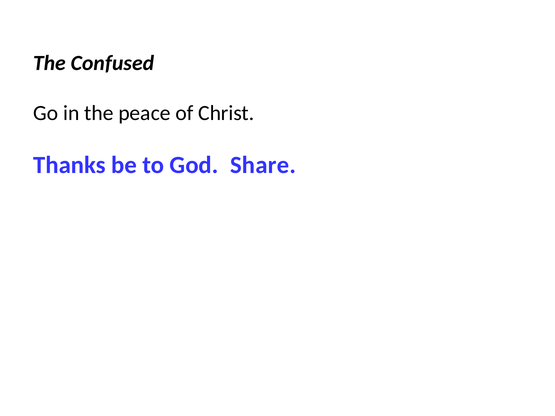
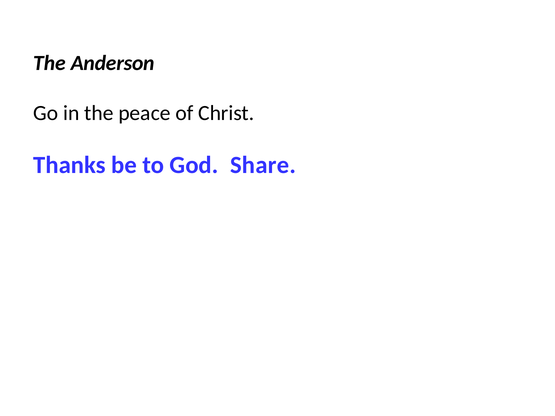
Confused: Confused -> Anderson
